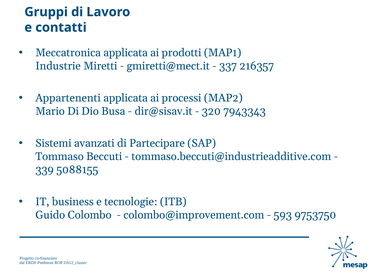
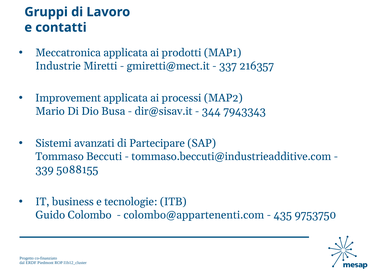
Appartenenti: Appartenenti -> Improvement
320: 320 -> 344
colombo@improvement.com: colombo@improvement.com -> colombo@appartenenti.com
593: 593 -> 435
